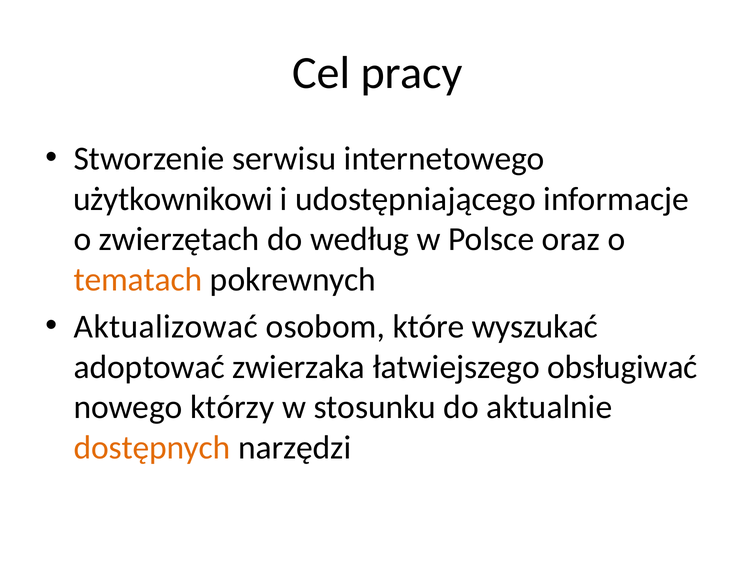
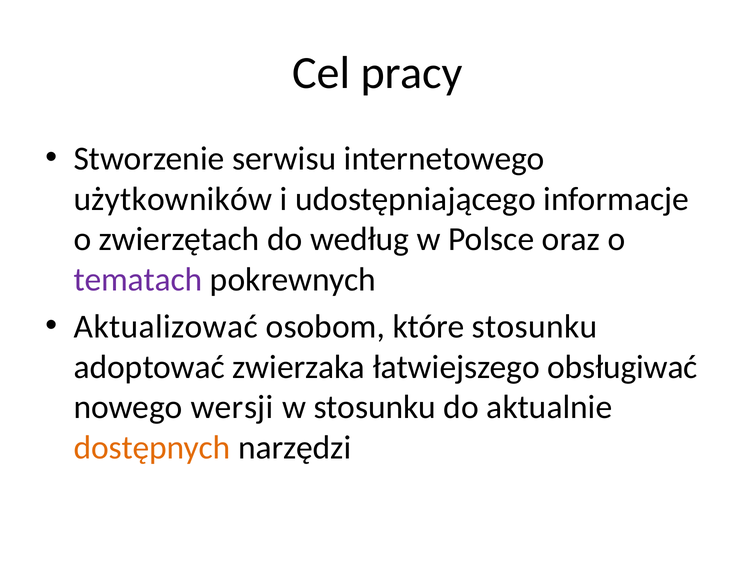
użytkownikowi: użytkownikowi -> użytkowników
tematach colour: orange -> purple
które wyszukać: wyszukać -> stosunku
którzy: którzy -> wersji
